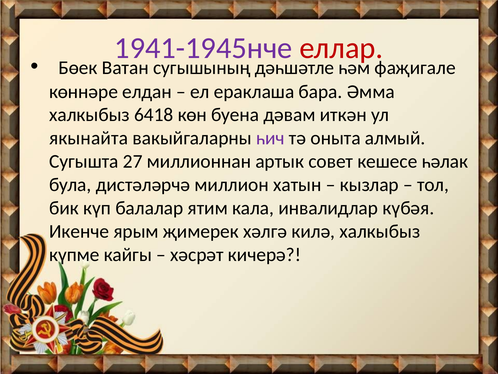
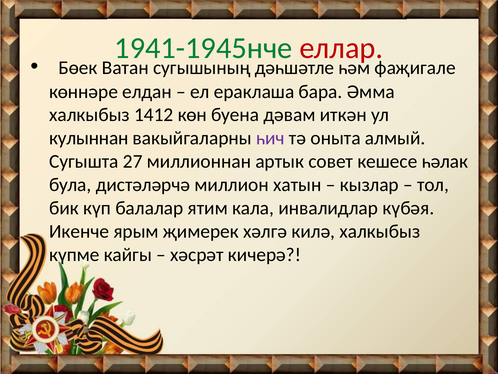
1941-1945нче colour: purple -> green
6418: 6418 -> 1412
якынайта: якынайта -> кулыннан
